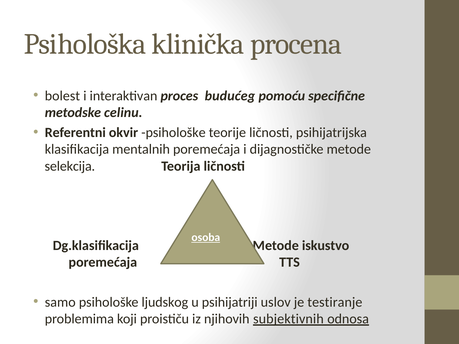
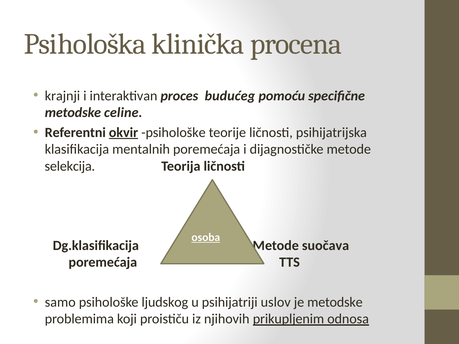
bolest: bolest -> krajnji
celinu: celinu -> celine
okvir underline: none -> present
iskustvo: iskustvo -> suočava
je testiranje: testiranje -> metodske
subjektivnih: subjektivnih -> prikupljenim
